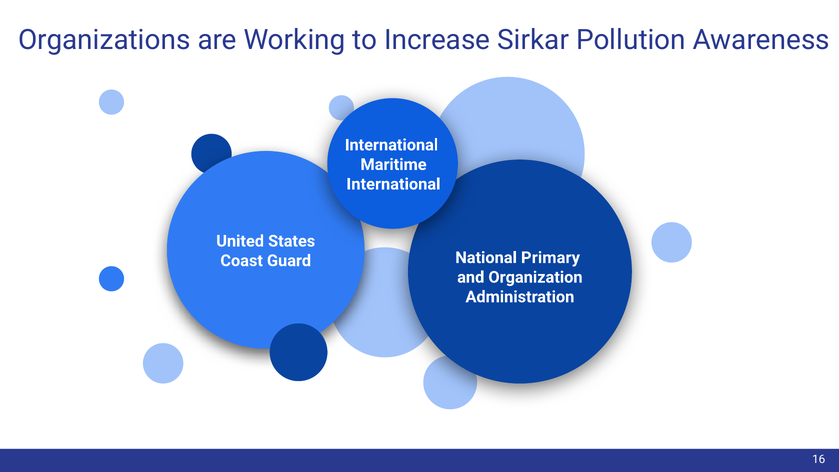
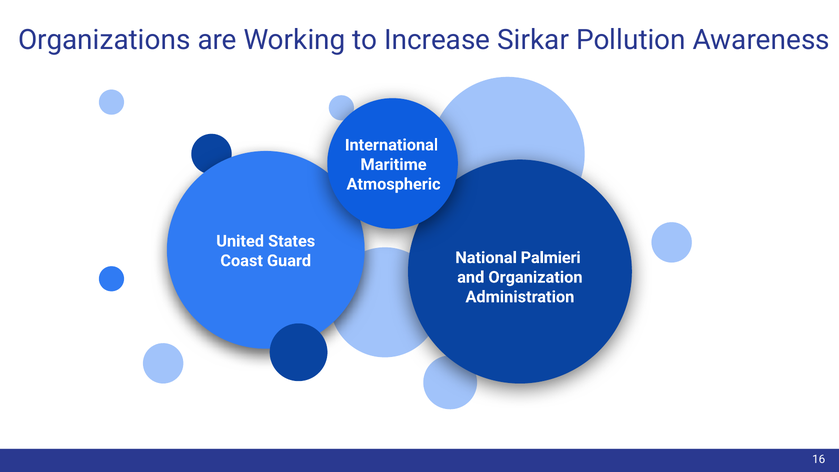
International at (394, 184): International -> Atmospheric
Primary: Primary -> Palmieri
